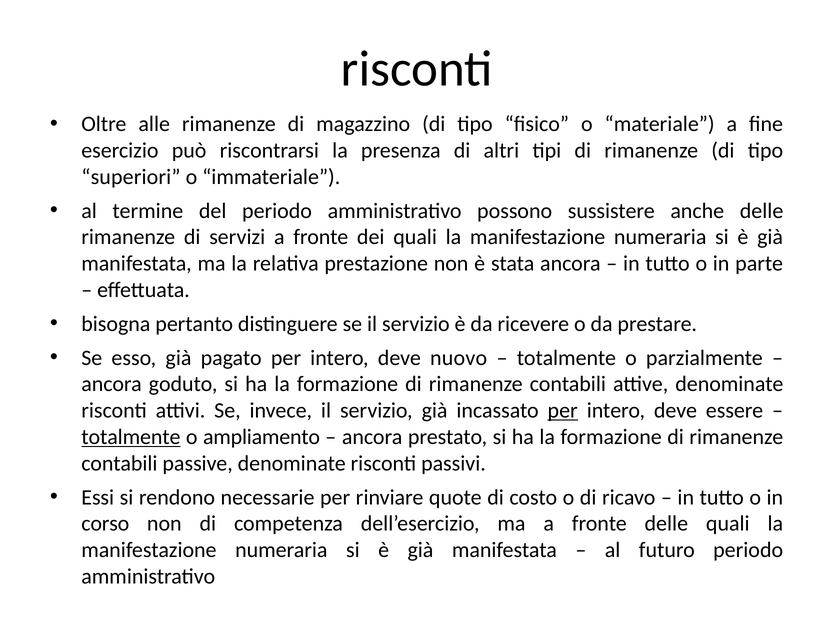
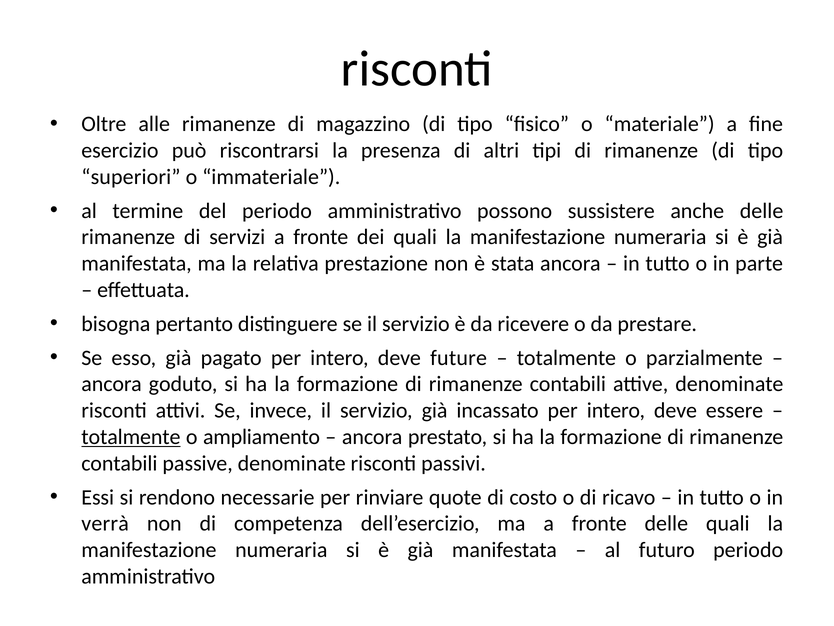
nuovo: nuovo -> future
per at (563, 410) underline: present -> none
corso: corso -> verrà
